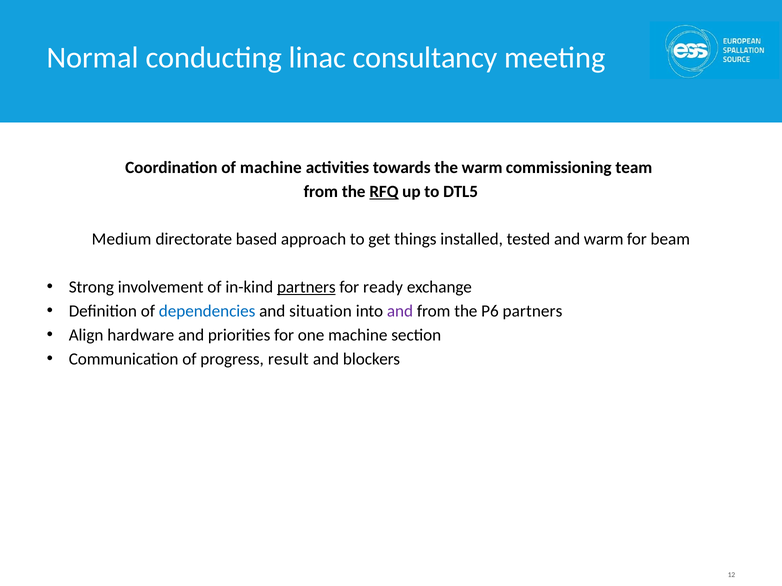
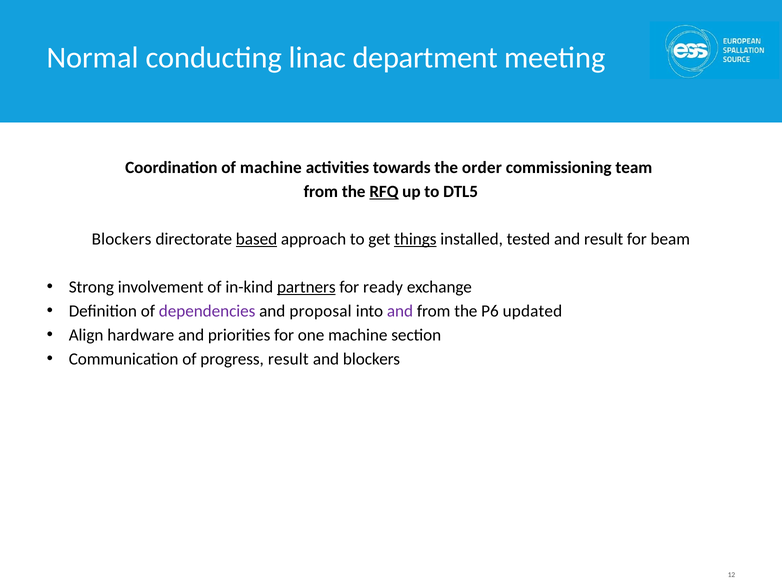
consultancy: consultancy -> department
the warm: warm -> order
Medium at (122, 240): Medium -> Blockers
based underline: none -> present
things underline: none -> present
and warm: warm -> result
dependencies colour: blue -> purple
situation: situation -> proposal
P6 partners: partners -> updated
